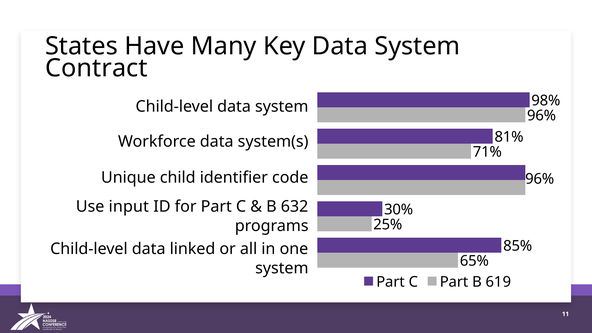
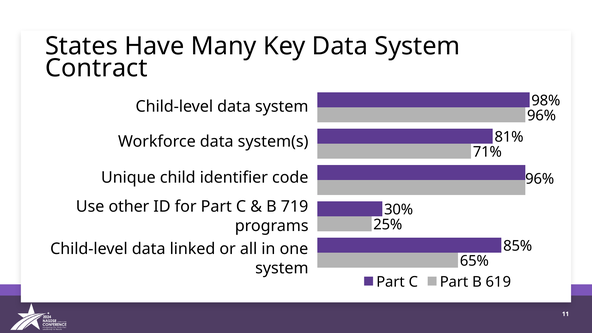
input: input -> other
632: 632 -> 719
